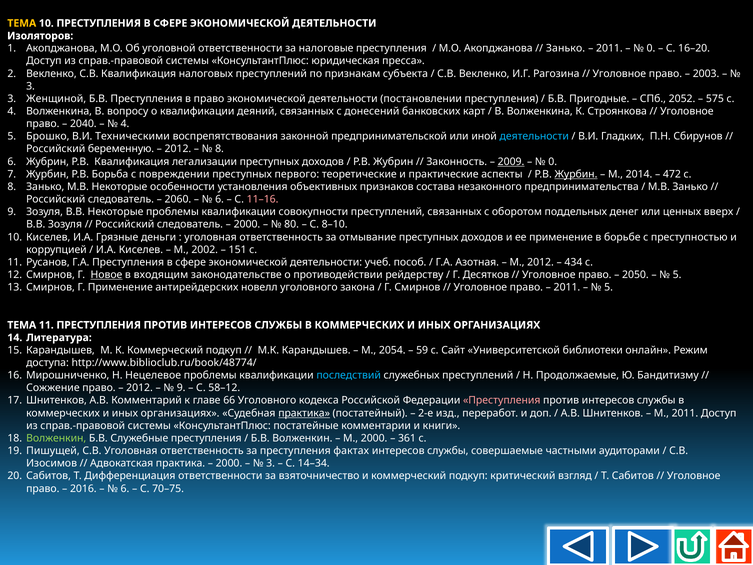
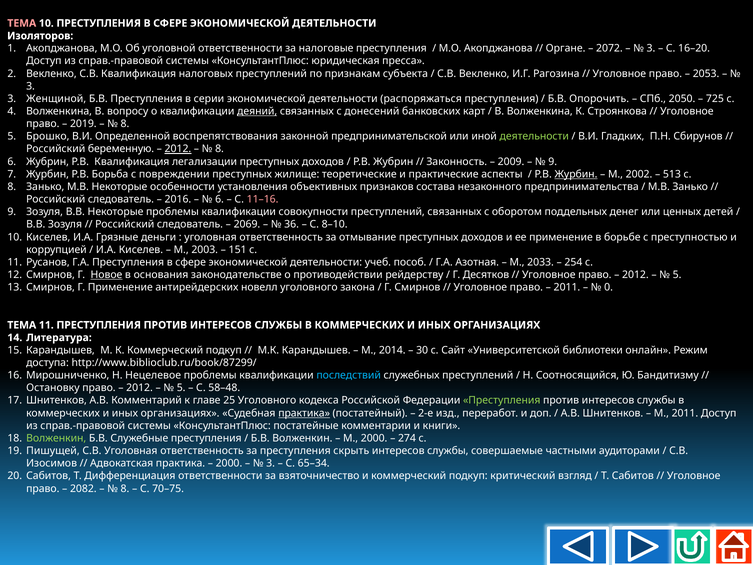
ТЕМА at (22, 23) colour: yellow -> pink
Занько at (566, 48): Занько -> Органе
2011 at (609, 48): 2011 -> 2072
0 at (651, 48): 0 -> 3
2003: 2003 -> 2053
в право: право -> серии
постановлении: постановлении -> распоряжаться
Пригодные: Пригодные -> Опорочить
2052: 2052 -> 2050
575: 575 -> 725
деяний underline: none -> present
2040: 2040 -> 2019
4 at (125, 124): 4 -> 8
Техническими: Техническими -> Определенной
деятельности at (534, 136) colour: light blue -> light green
2012 at (178, 149) underline: none -> present
2009 underline: present -> none
0 at (553, 162): 0 -> 9
первого: первого -> жилище
2014: 2014 -> 2002
472: 472 -> 513
2060: 2060 -> 2016
вверх: вверх -> детей
2000 at (247, 224): 2000 -> 2069
80: 80 -> 36
2002: 2002 -> 2003
М 2012: 2012 -> 2033
434: 434 -> 254
входящим: входящим -> основания
2050 at (635, 275): 2050 -> 2012
5 at (609, 287): 5 -> 0
2054: 2054 -> 2014
59: 59 -> 30
http://www.biblioclub.ru/book/48774/: http://www.biblioclub.ru/book/48774/ -> http://www.biblioclub.ru/book/87299/
Продолжаемые: Продолжаемые -> Соотносящийся
Сожжение: Сожжение -> Остановку
9 at (181, 388): 9 -> 5
58–12: 58–12 -> 58–48
66: 66 -> 25
Преступления at (502, 400) colour: pink -> light green
361: 361 -> 274
фактах: фактах -> скрыть
14–34: 14–34 -> 65–34
2016: 2016 -> 2082
6 at (125, 488): 6 -> 8
